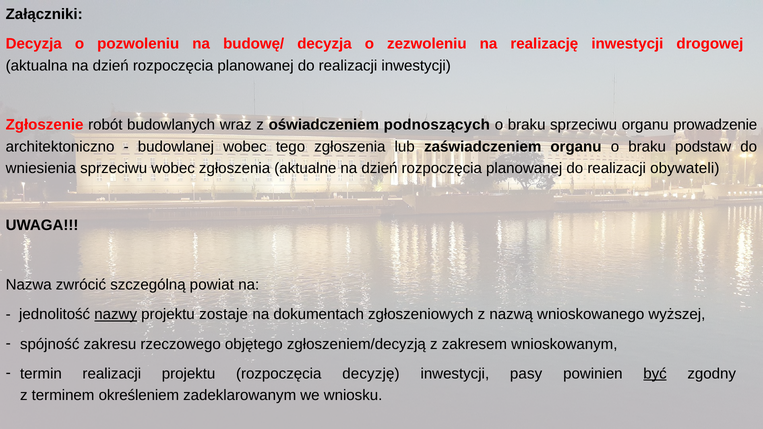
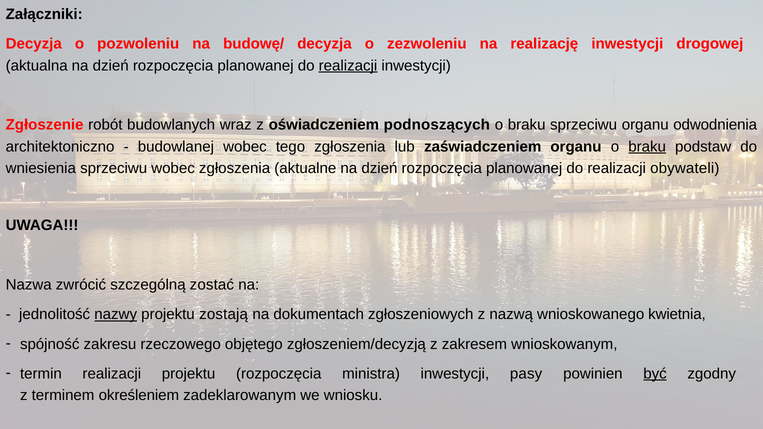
realizacji at (348, 66) underline: none -> present
prowadzenie: prowadzenie -> odwodnienia
braku at (647, 147) underline: none -> present
powiat: powiat -> zostać
zostaje: zostaje -> zostają
wyższej: wyższej -> kwietnia
decyzję: decyzję -> ministra
